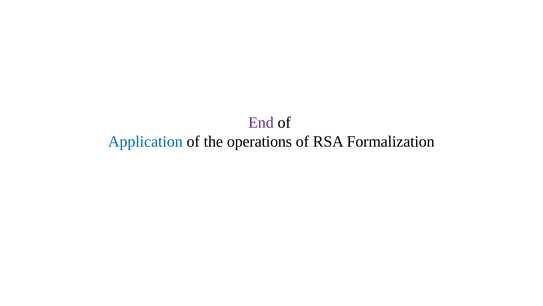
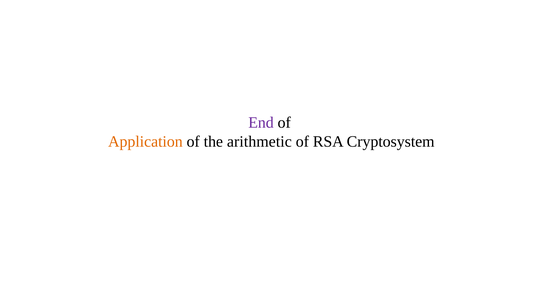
Application colour: blue -> orange
operations: operations -> arithmetic
Formalization: Formalization -> Cryptosystem
